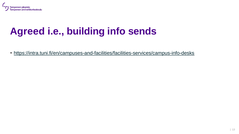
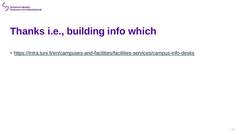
Agreed: Agreed -> Thanks
sends: sends -> which
